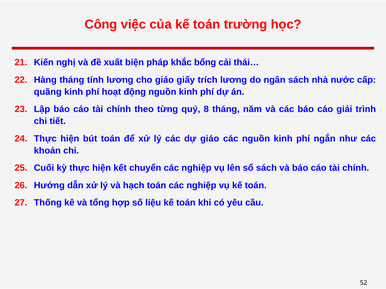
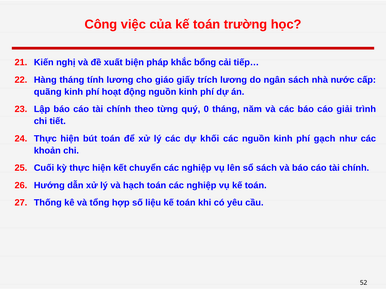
thái…: thái… -> tiếp…
8: 8 -> 0
dự giáo: giáo -> khối
ngắn: ngắn -> gạch
